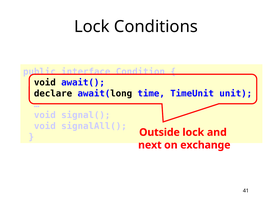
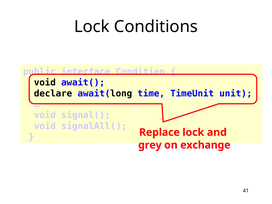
Outside: Outside -> Replace
next: next -> grey
